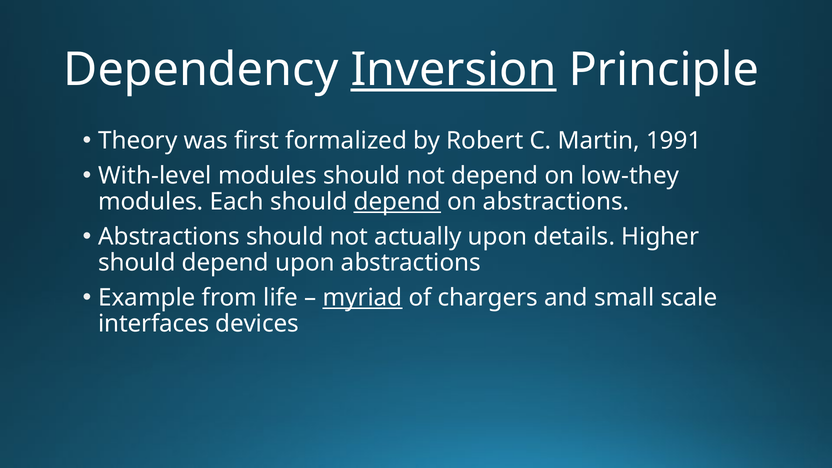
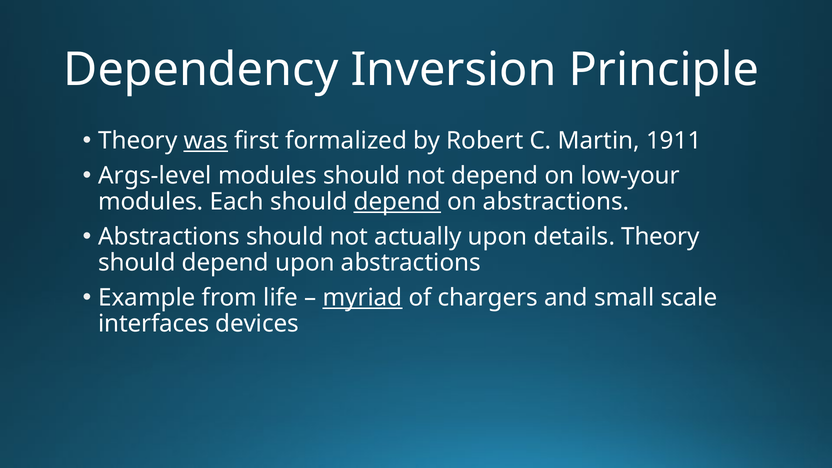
Inversion underline: present -> none
was underline: none -> present
1991: 1991 -> 1911
With-level: With-level -> Args-level
low-they: low-they -> low-your
details Higher: Higher -> Theory
